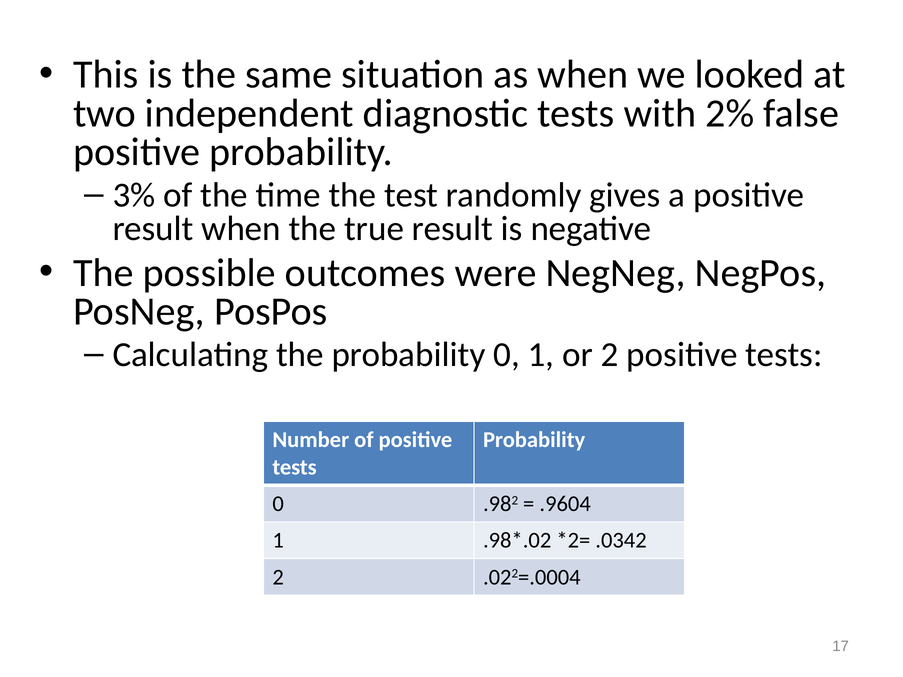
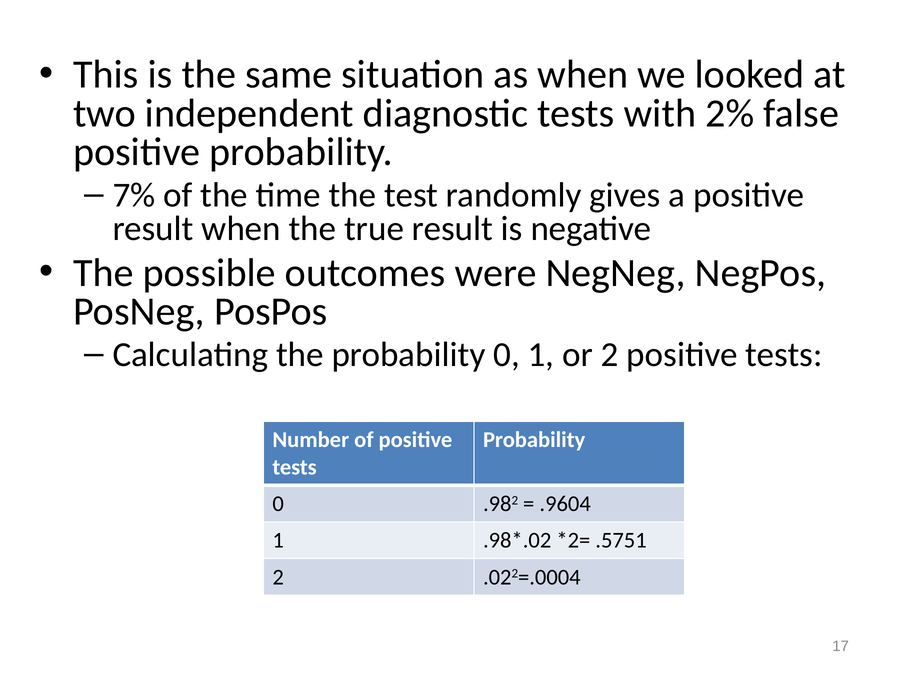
3%: 3% -> 7%
.0342: .0342 -> .5751
